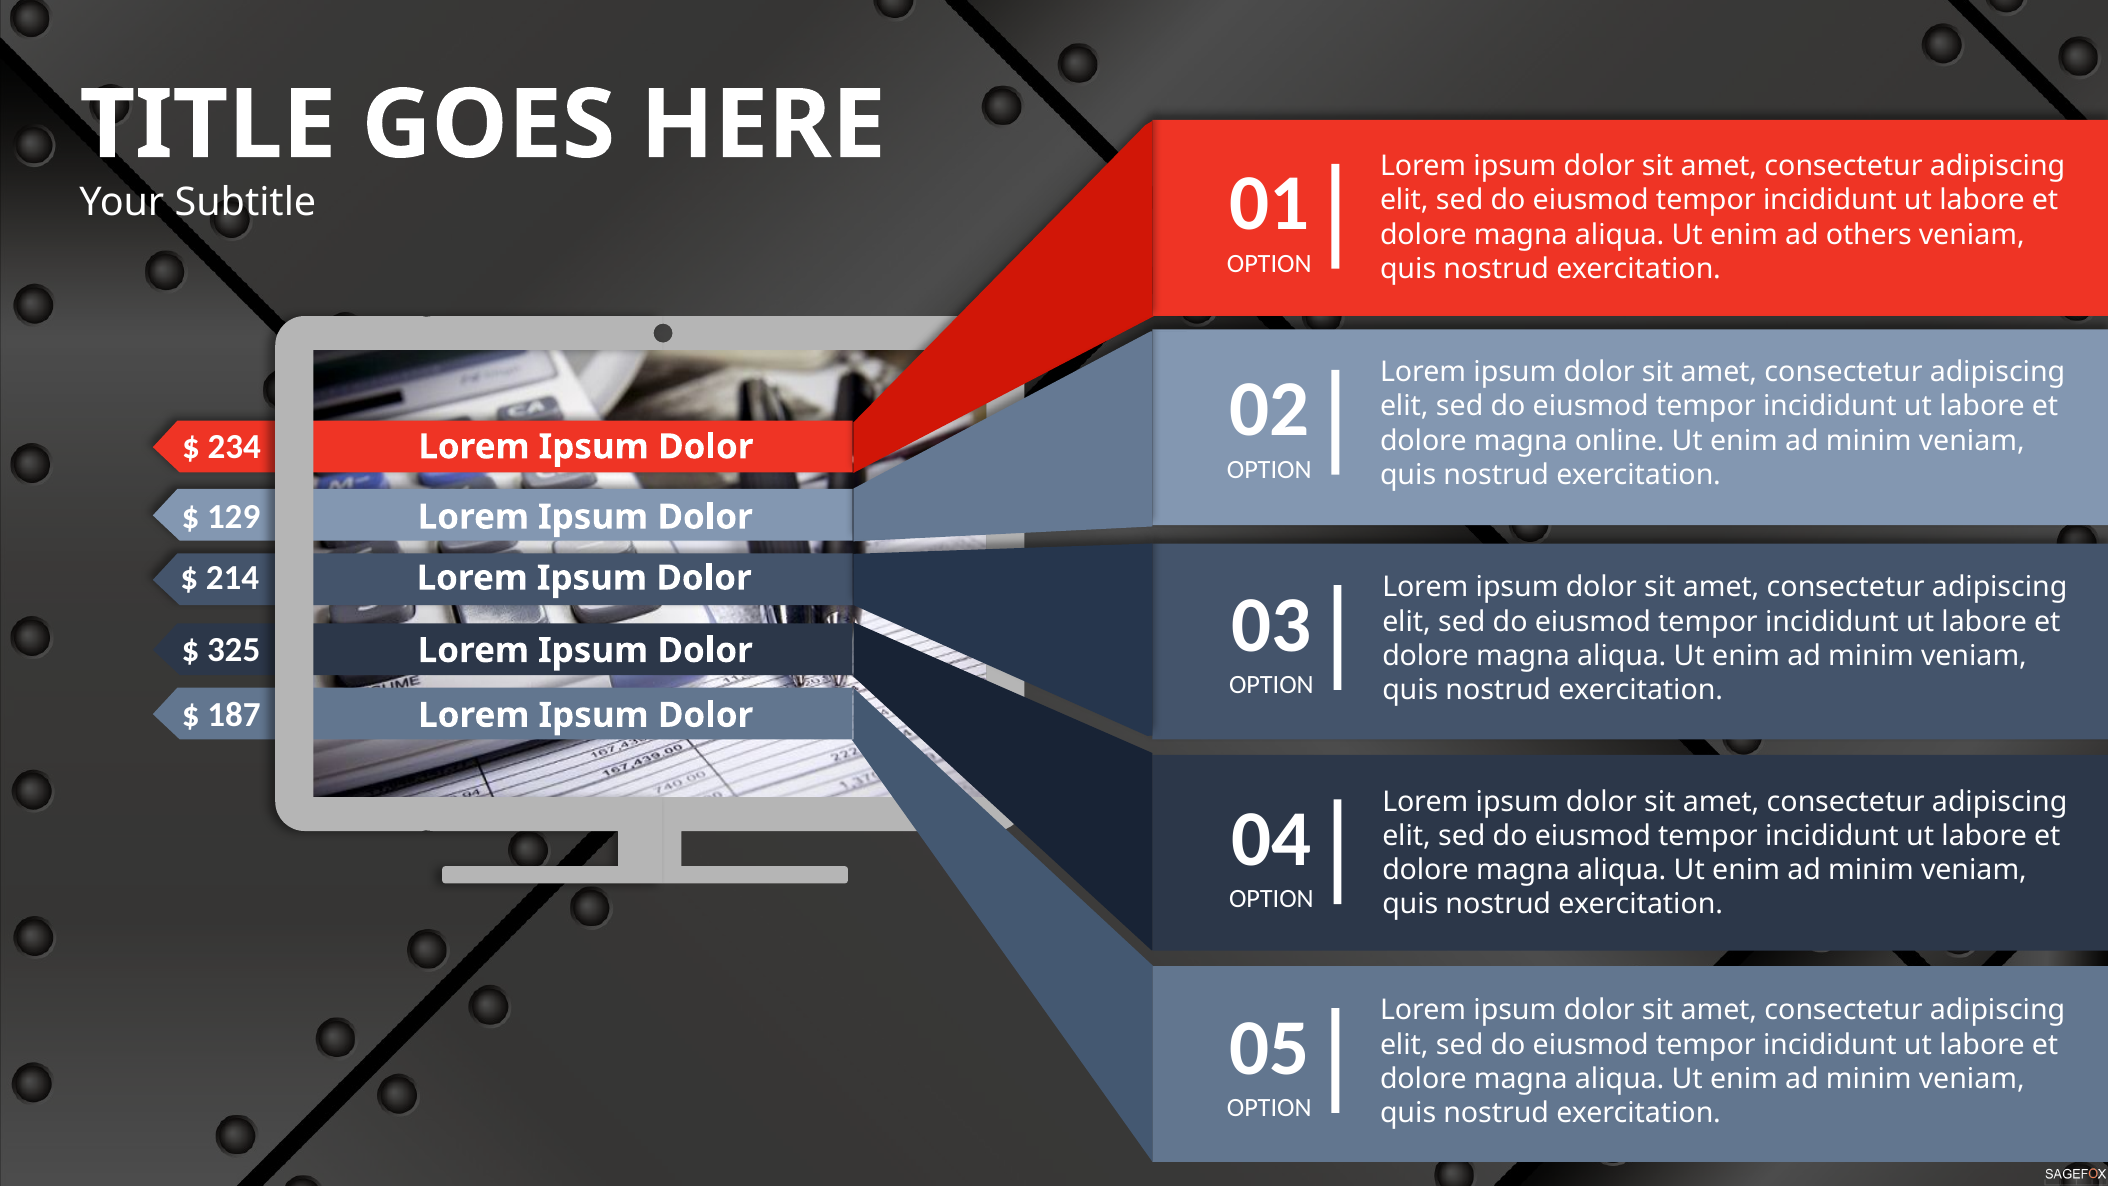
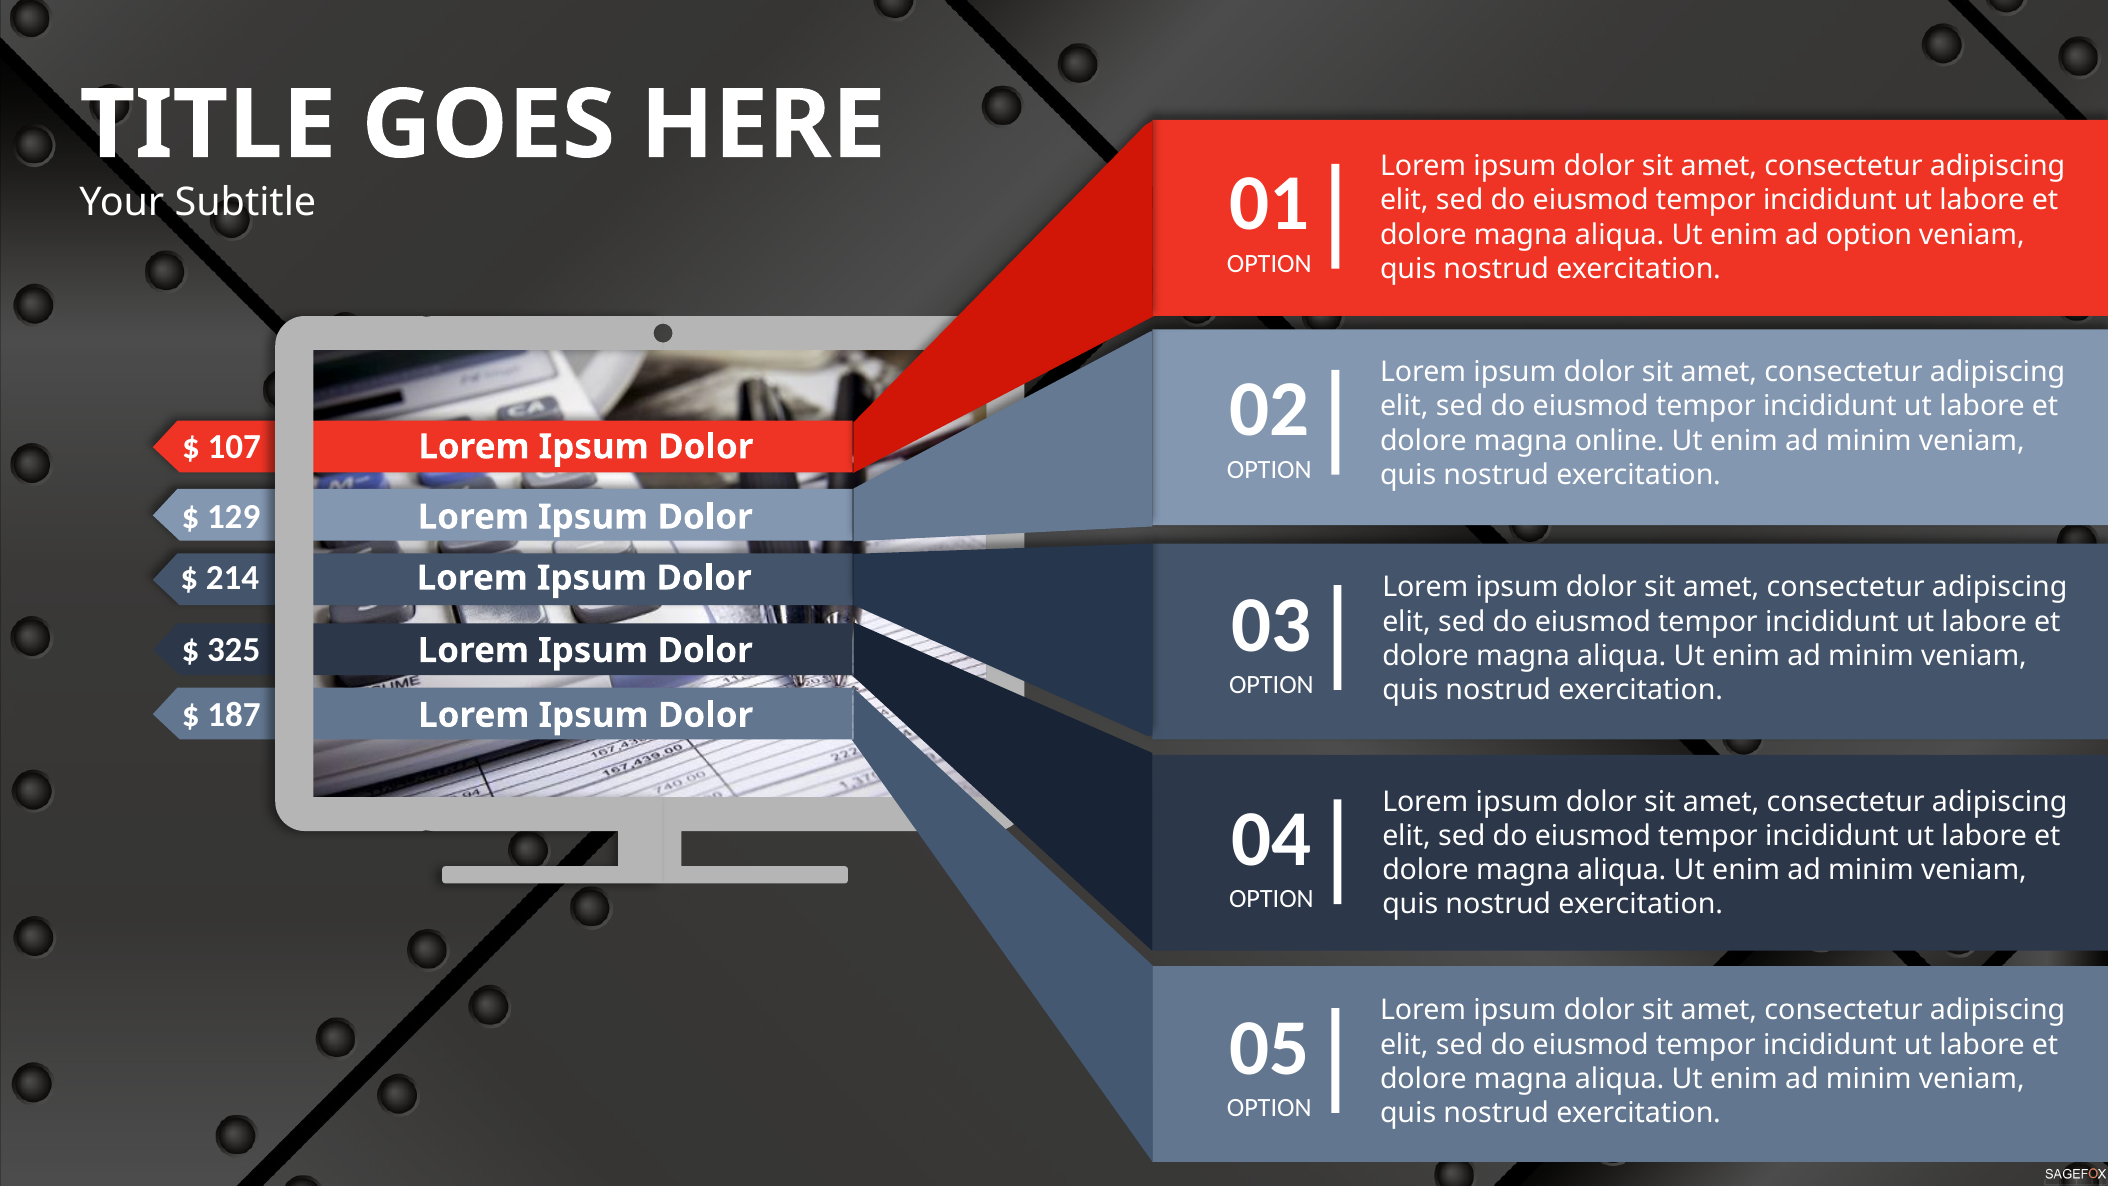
ad others: others -> option
234: 234 -> 107
